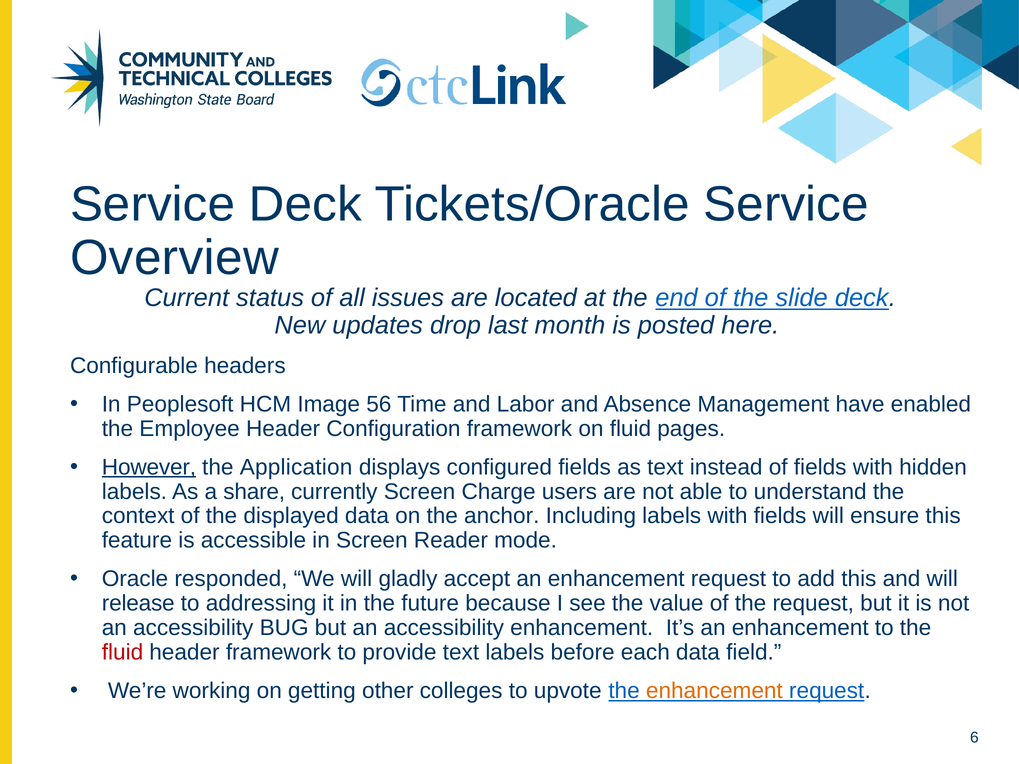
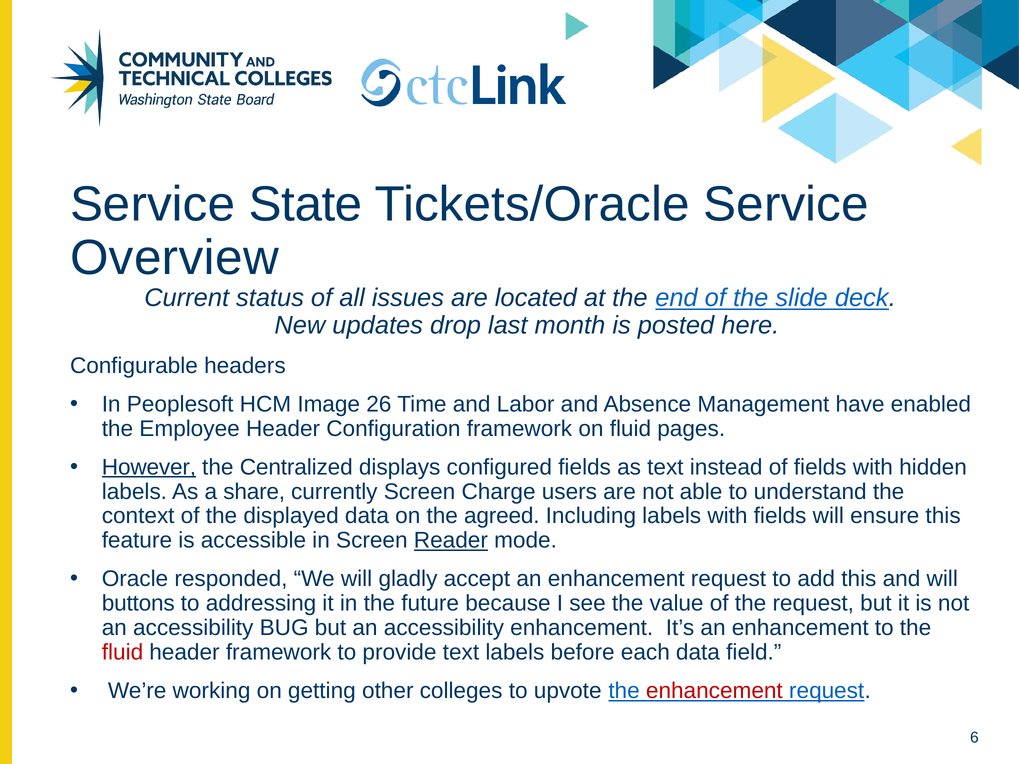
Service Deck: Deck -> State
56: 56 -> 26
Application: Application -> Centralized
anchor: anchor -> agreed
Reader underline: none -> present
release: release -> buttons
enhancement at (714, 691) colour: orange -> red
